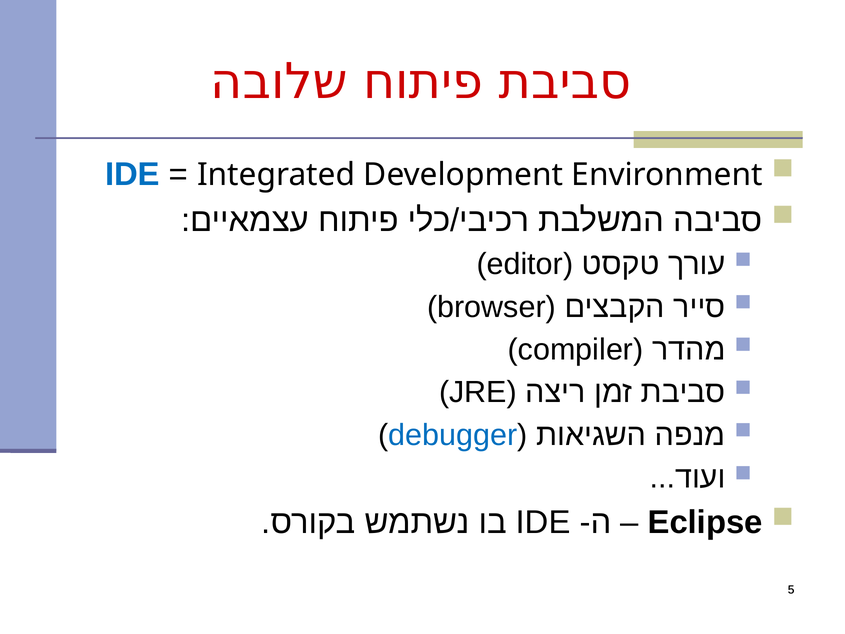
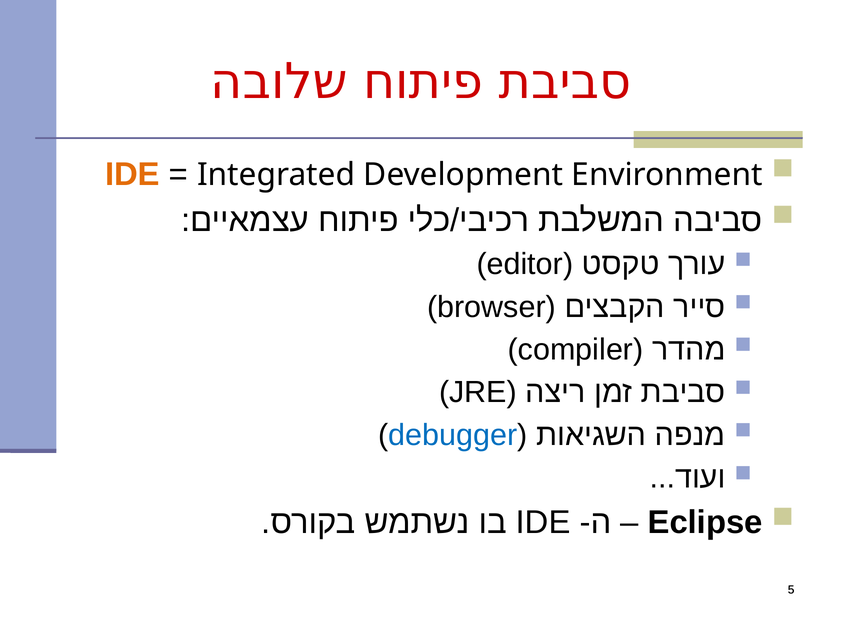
IDE at (132, 174) colour: blue -> orange
